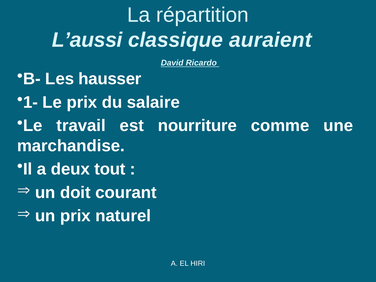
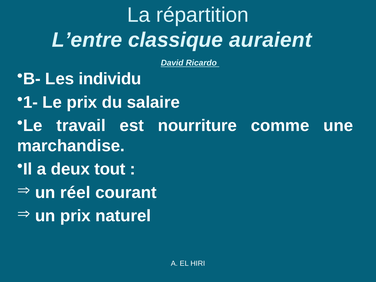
L’aussi: L’aussi -> L’entre
hausser: hausser -> individu
doit: doit -> réel
